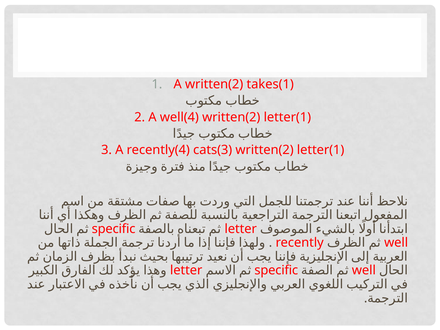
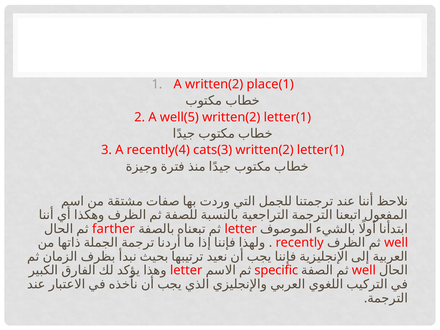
takes(1: takes(1 -> place(1
well(4: well(4 -> well(5
specific at (114, 229): specific -> farther
